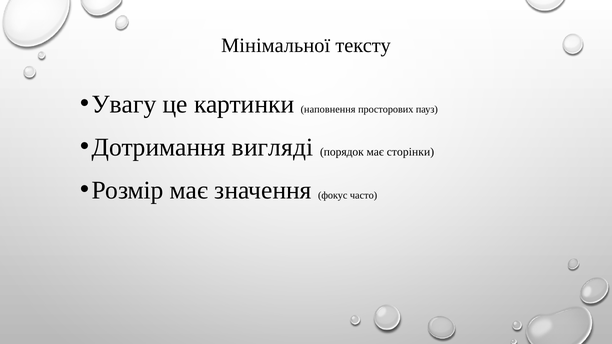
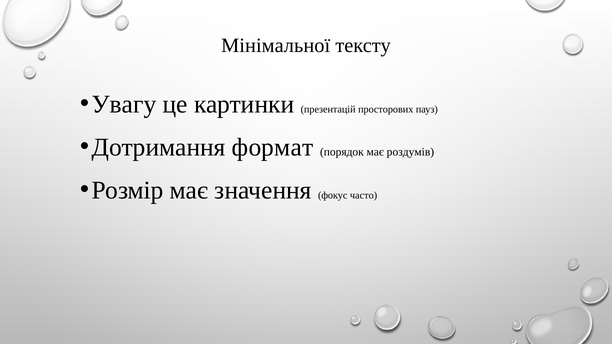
наповнення: наповнення -> презентацій
вигляді: вигляді -> формат
сторінки: сторінки -> роздумів
